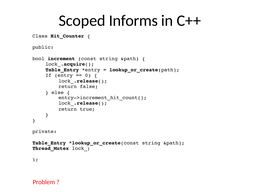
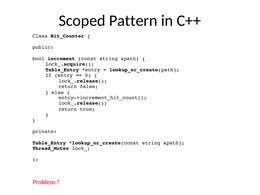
Informs: Informs -> Pattern
